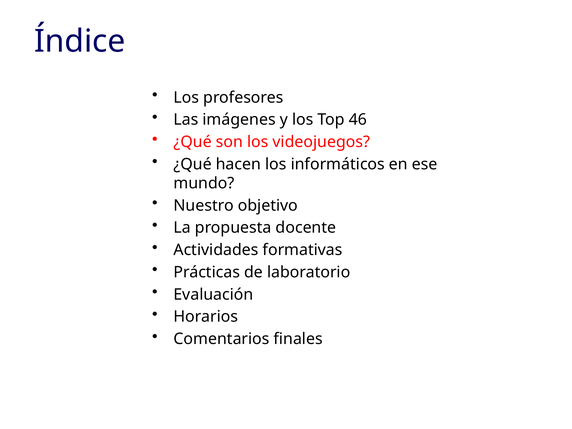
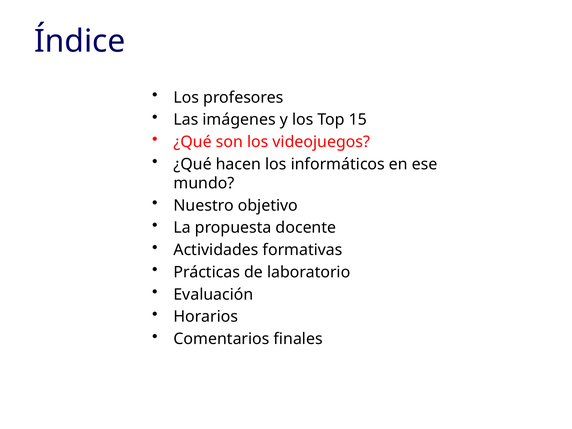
46: 46 -> 15
